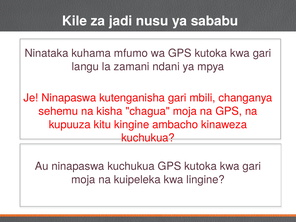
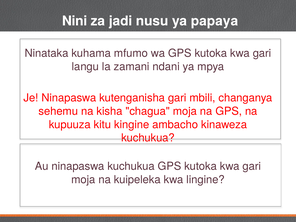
Kile: Kile -> Nini
sababu: sababu -> papaya
